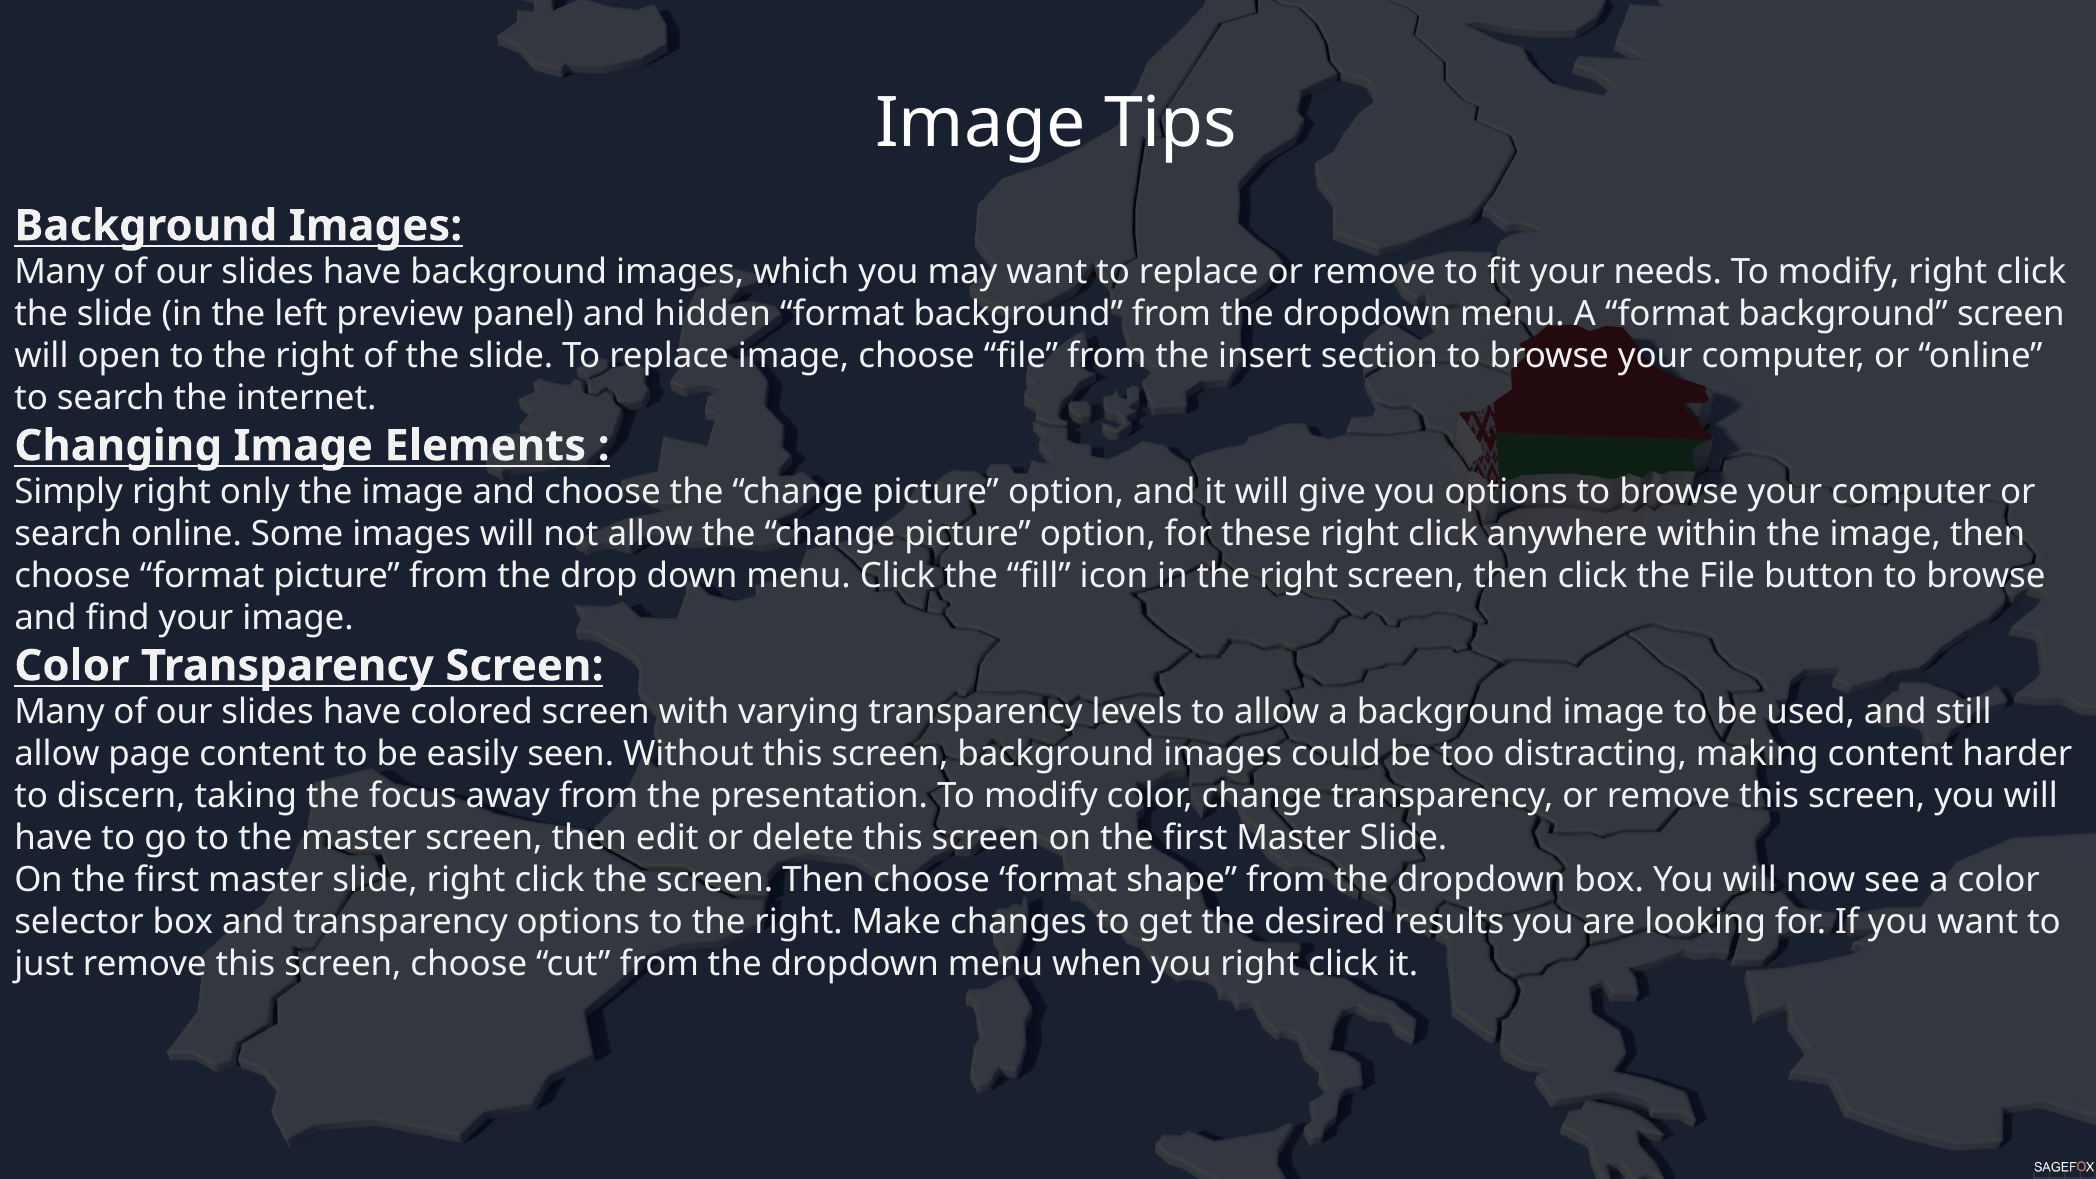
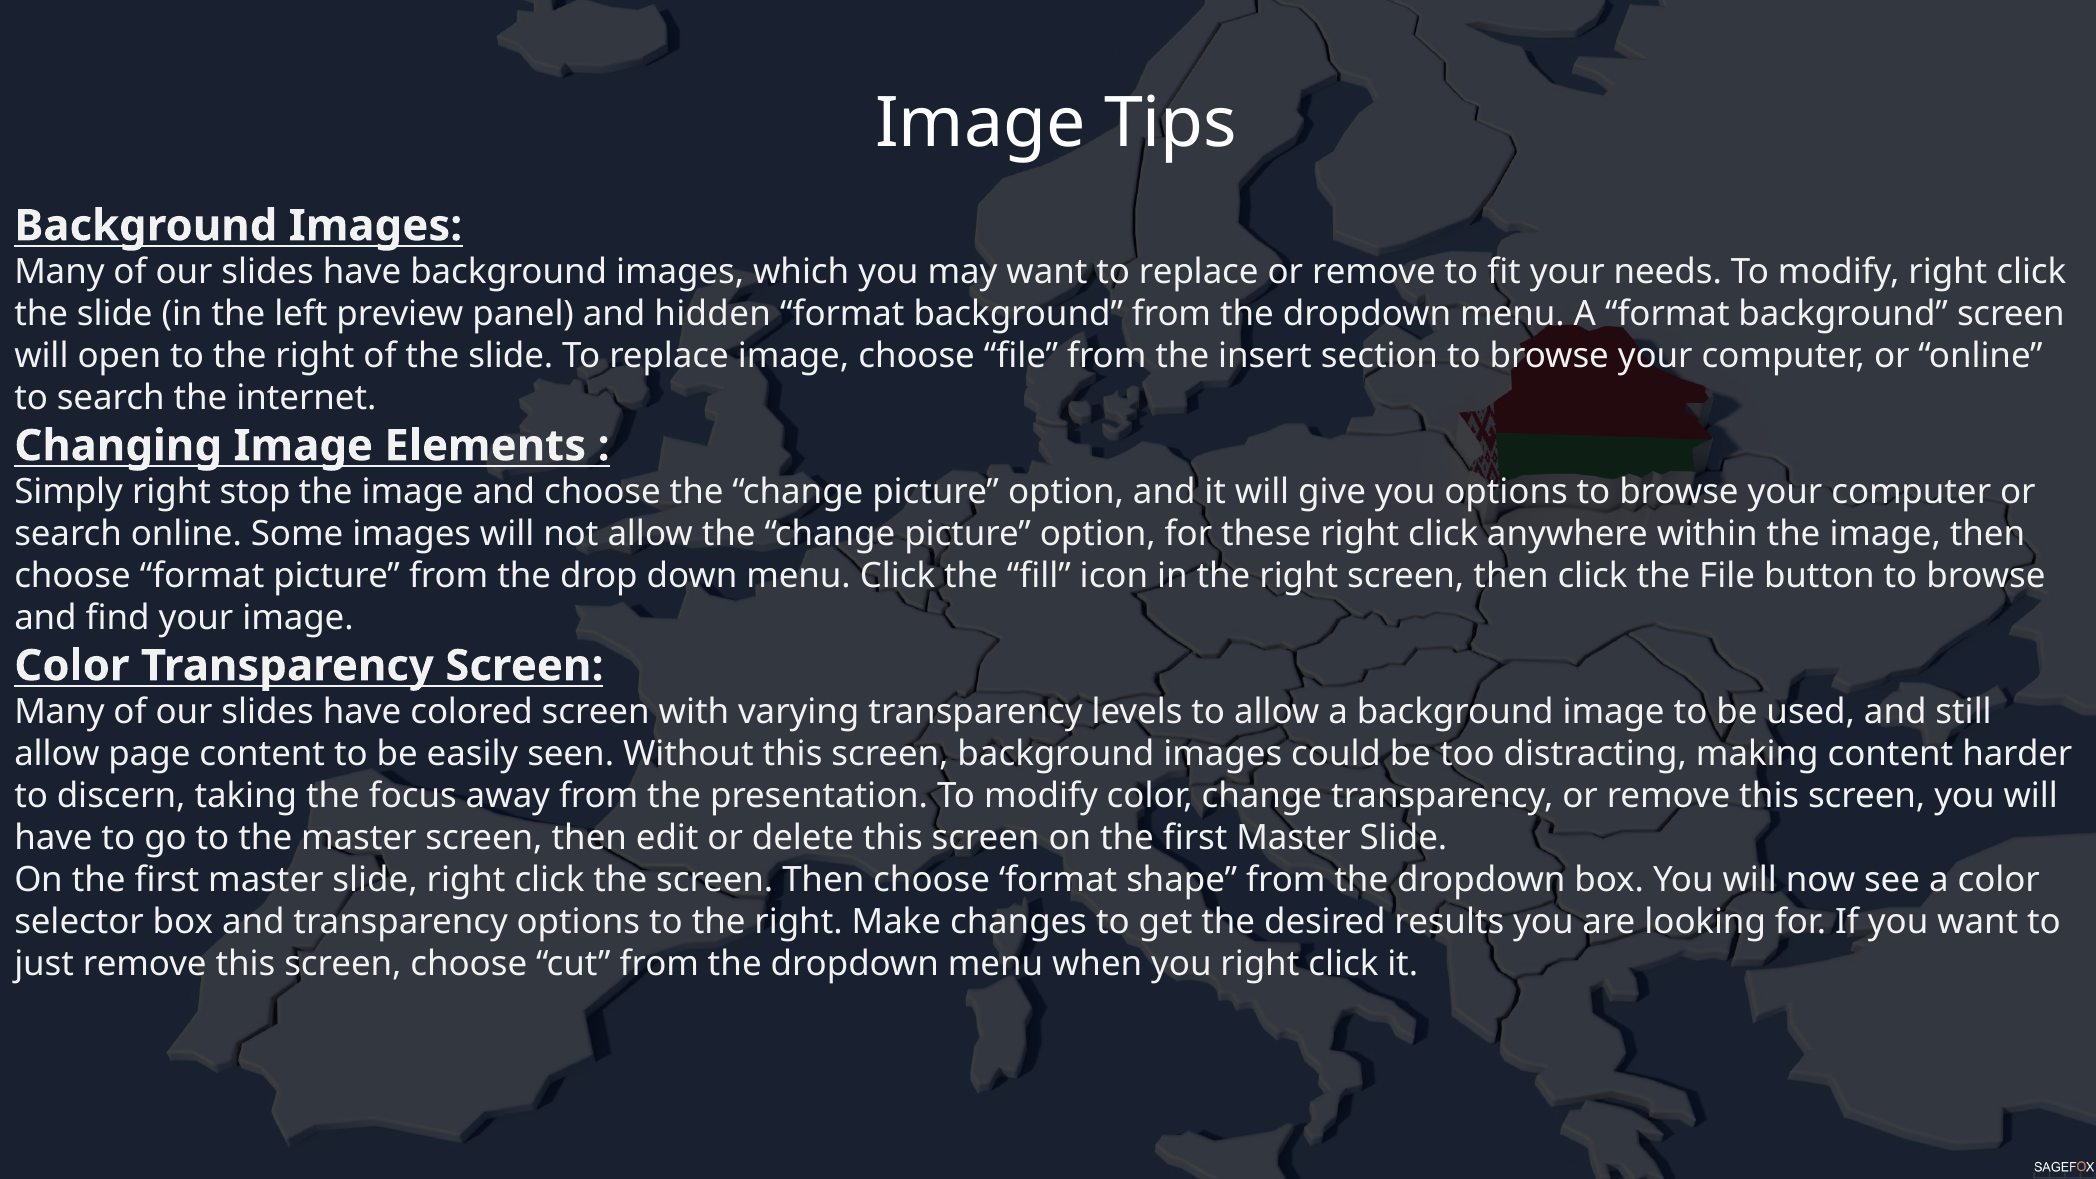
only: only -> stop
